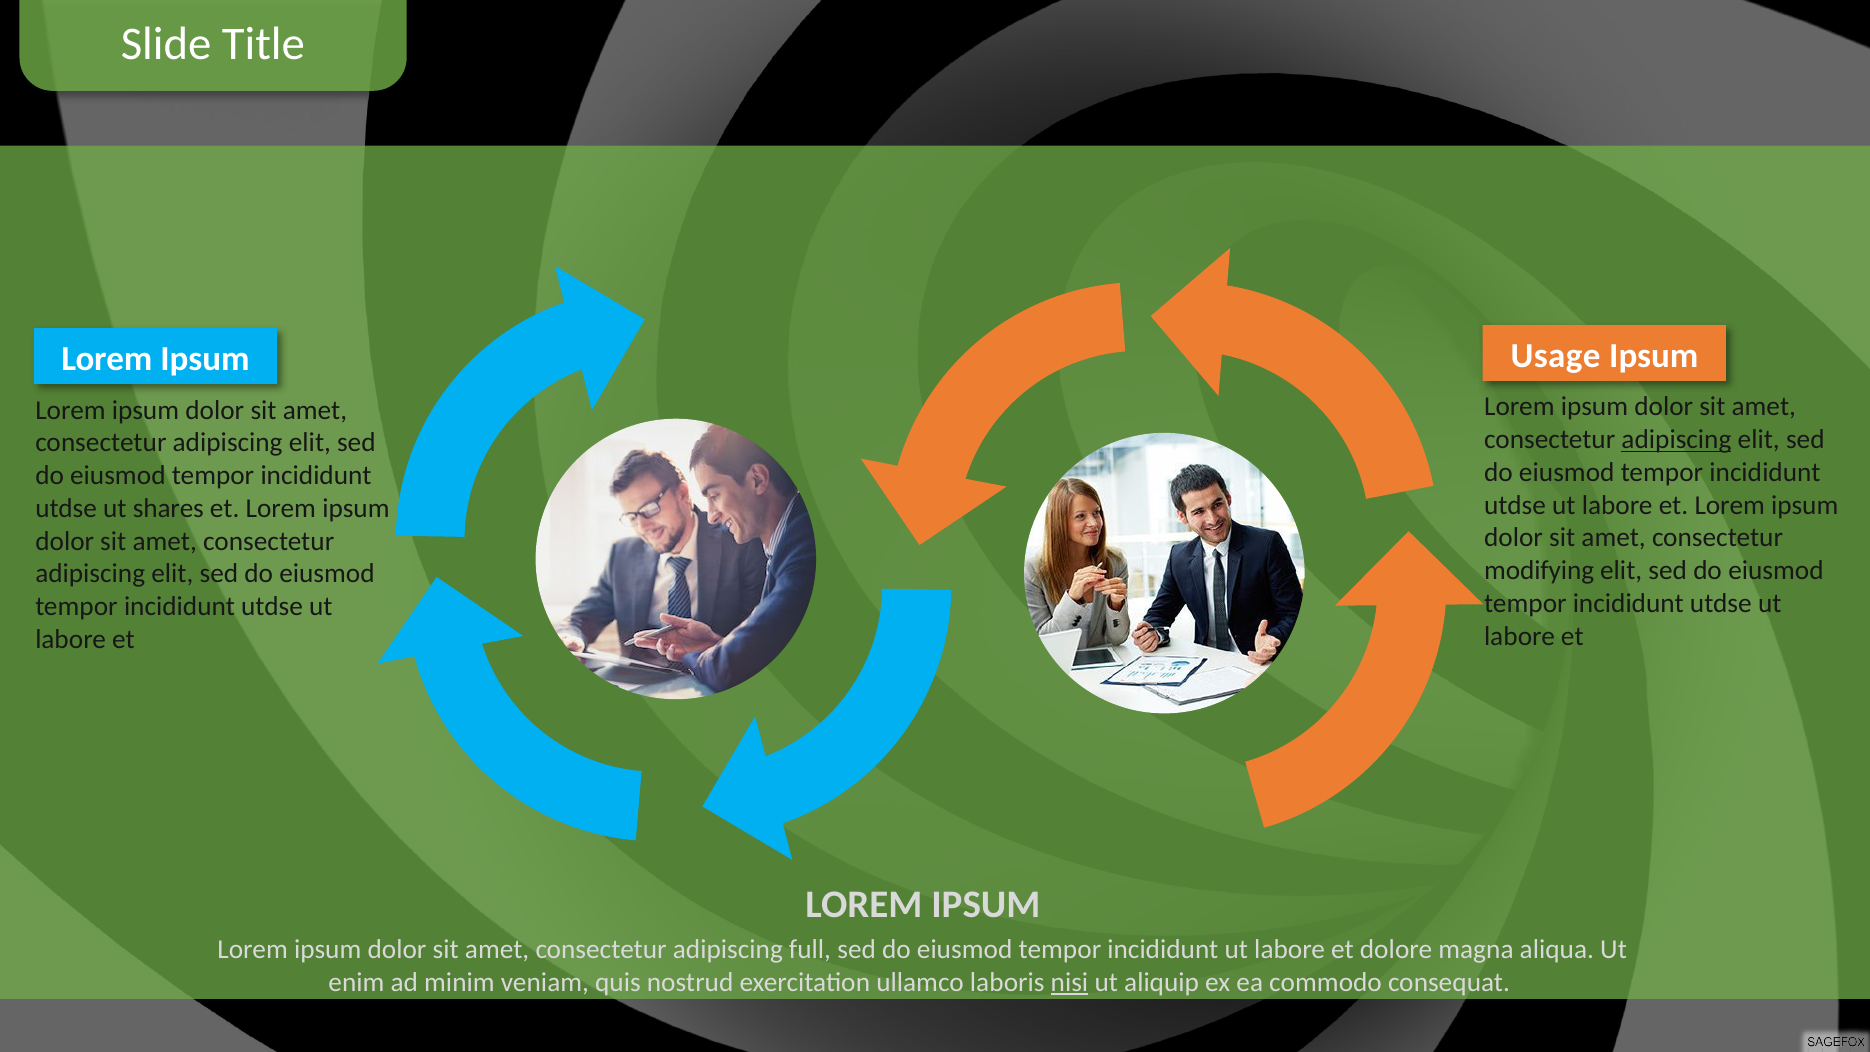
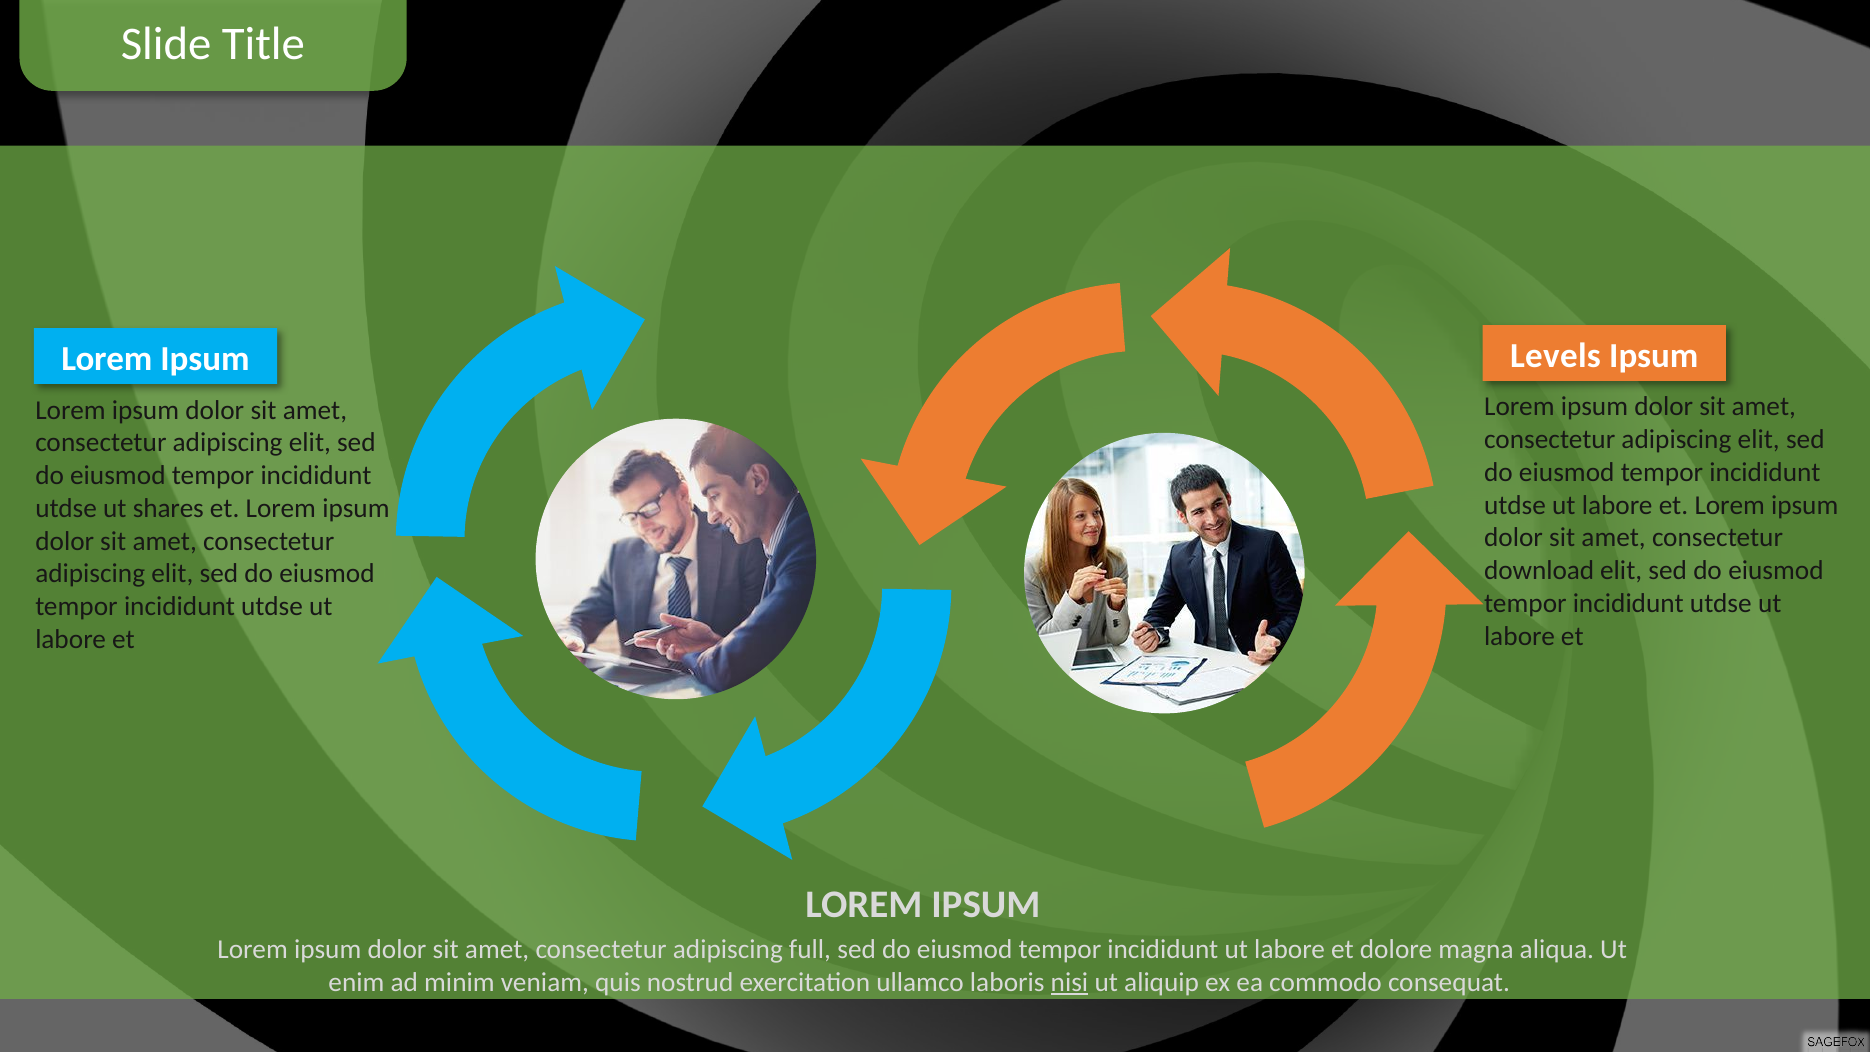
Usage: Usage -> Levels
adipiscing at (1676, 440) underline: present -> none
modifying: modifying -> download
